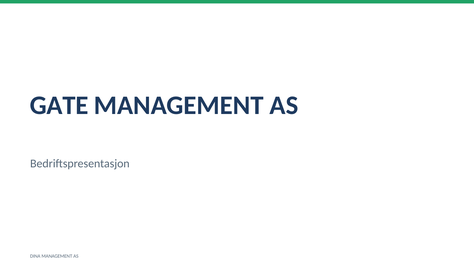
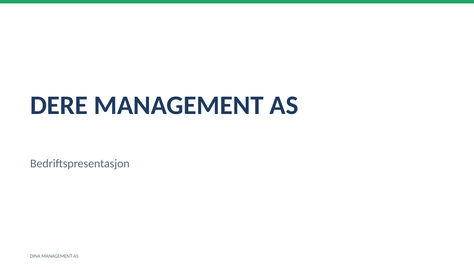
GATE: GATE -> DERE
